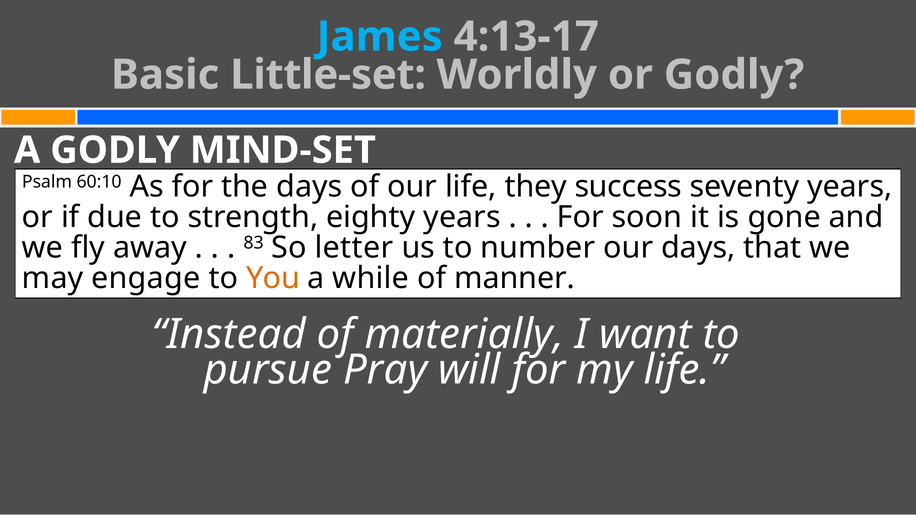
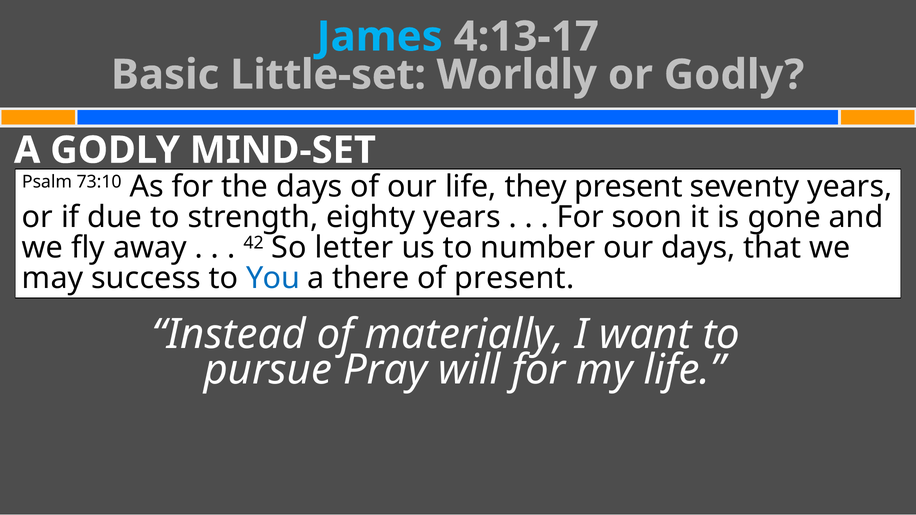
60:10: 60:10 -> 73:10
they success: success -> present
83: 83 -> 42
engage: engage -> success
You colour: orange -> blue
while: while -> there
of manner: manner -> present
